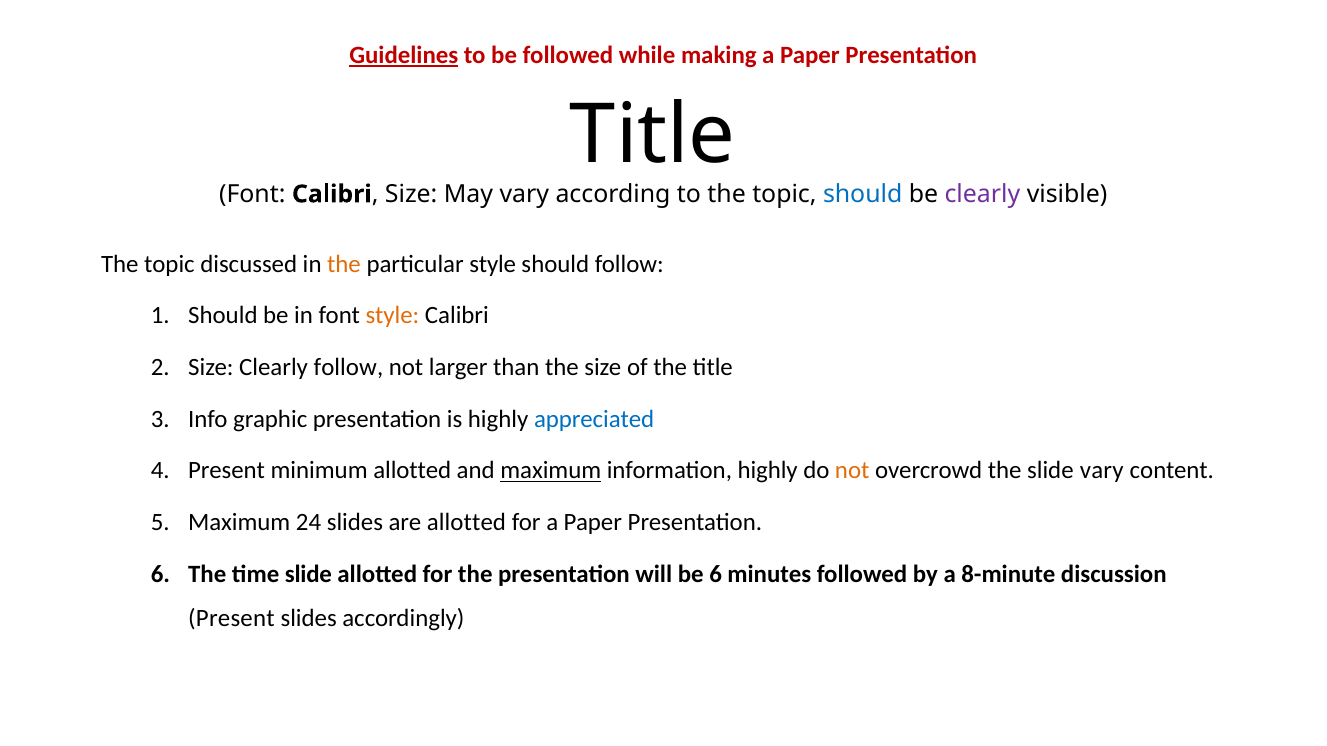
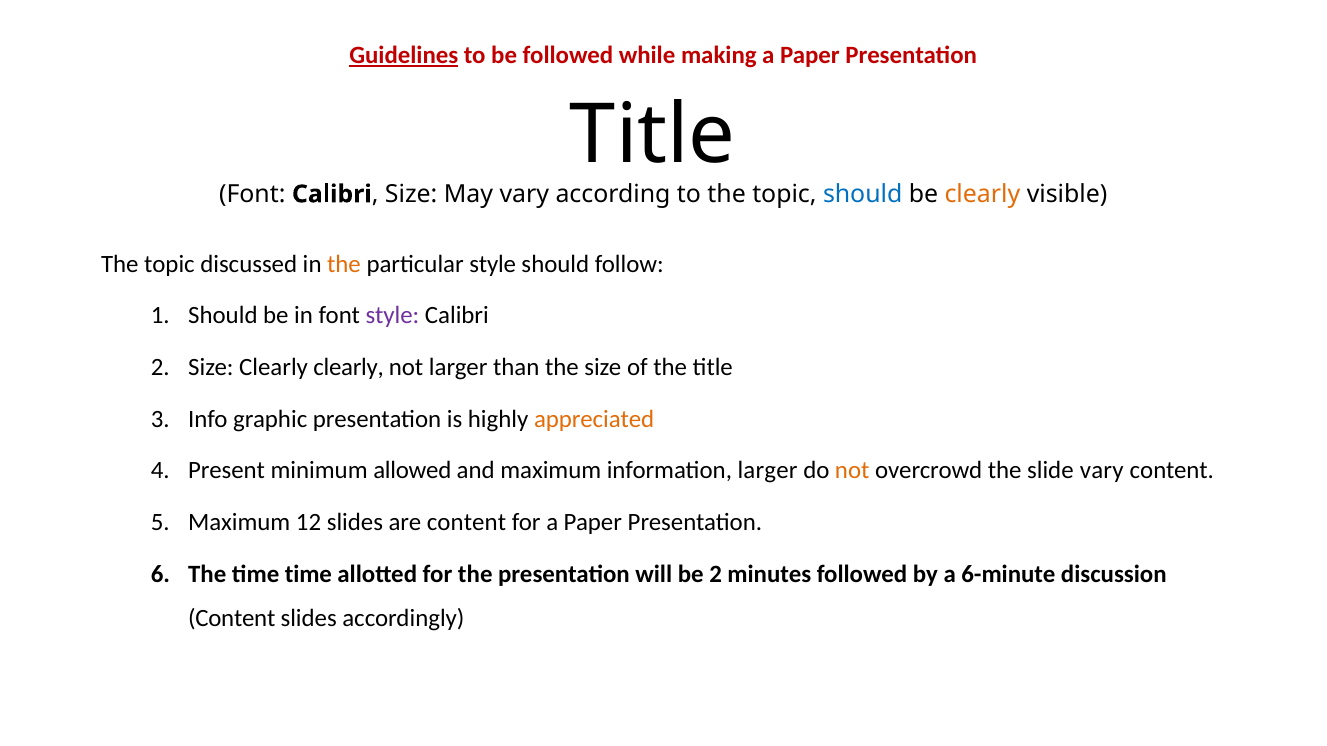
clearly at (982, 194) colour: purple -> orange
style at (392, 316) colour: orange -> purple
Clearly follow: follow -> clearly
appreciated colour: blue -> orange
minimum allotted: allotted -> allowed
maximum at (551, 471) underline: present -> none
information highly: highly -> larger
24: 24 -> 12
are allotted: allotted -> content
time slide: slide -> time
be 6: 6 -> 2
8-minute: 8-minute -> 6-minute
Present at (231, 619): Present -> Content
